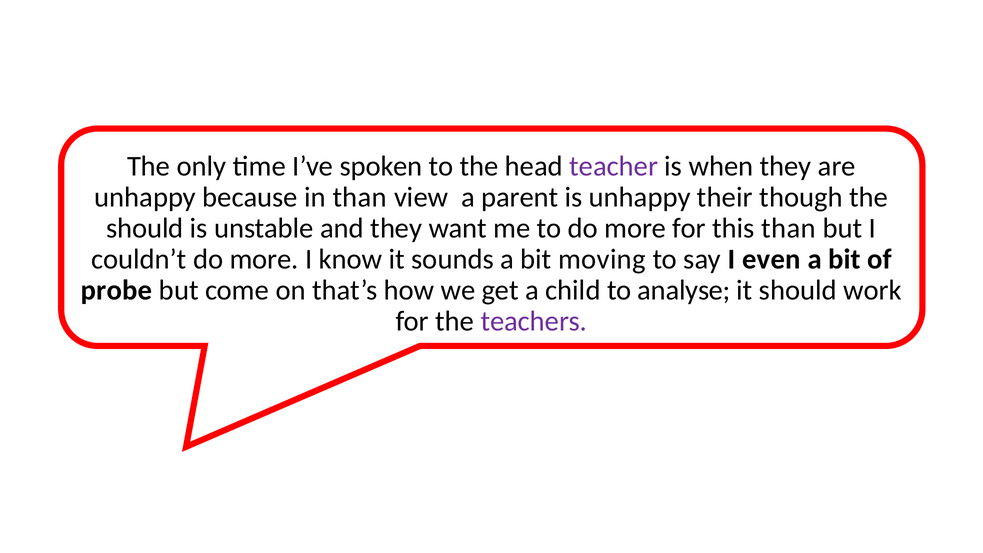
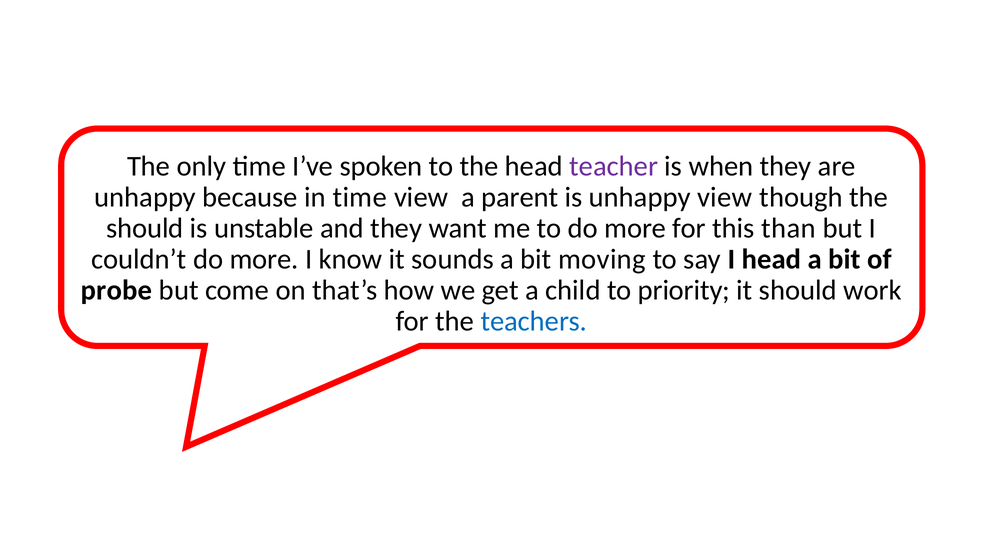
in than: than -> time
unhappy their: their -> view
I even: even -> head
analyse: analyse -> priority
teachers colour: purple -> blue
